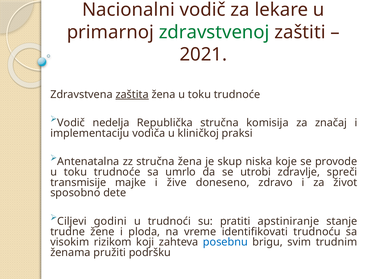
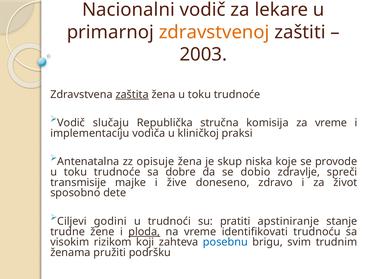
zdravstvenoj colour: green -> orange
2021: 2021 -> 2003
nedelja: nedelja -> slučaju
za značaj: značaj -> vreme
zz stručna: stručna -> opisuje
umrlo: umrlo -> dobre
utrobi: utrobi -> dobio
ploda underline: none -> present
